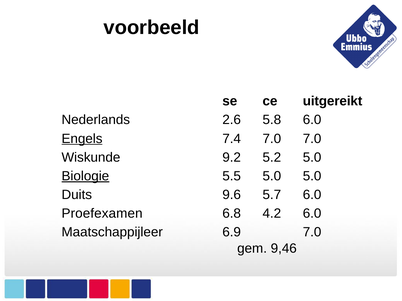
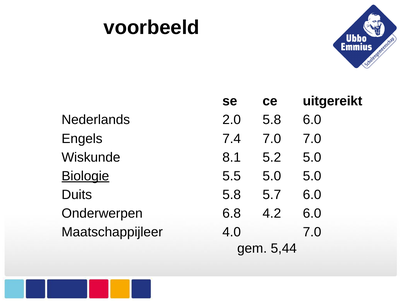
2.6: 2.6 -> 2.0
Engels underline: present -> none
9.2: 9.2 -> 8.1
Duits 9.6: 9.6 -> 5.8
Proefexamen: Proefexamen -> Onderwerpen
6.9: 6.9 -> 4.0
9,46: 9,46 -> 5,44
